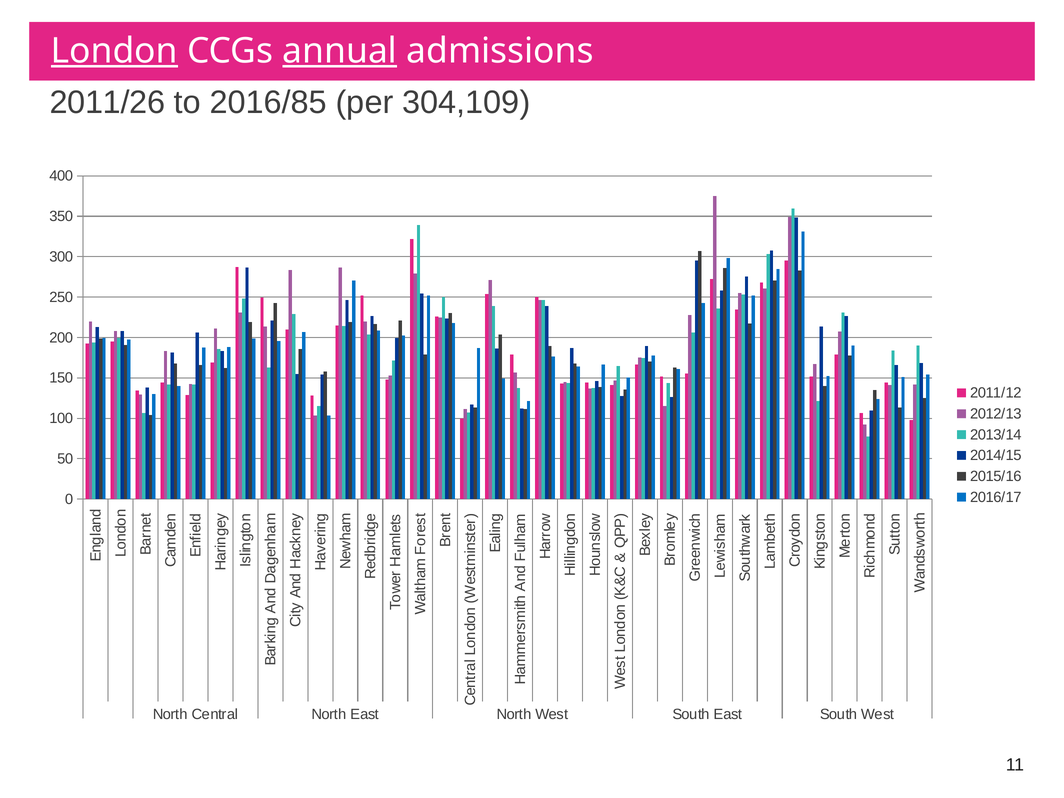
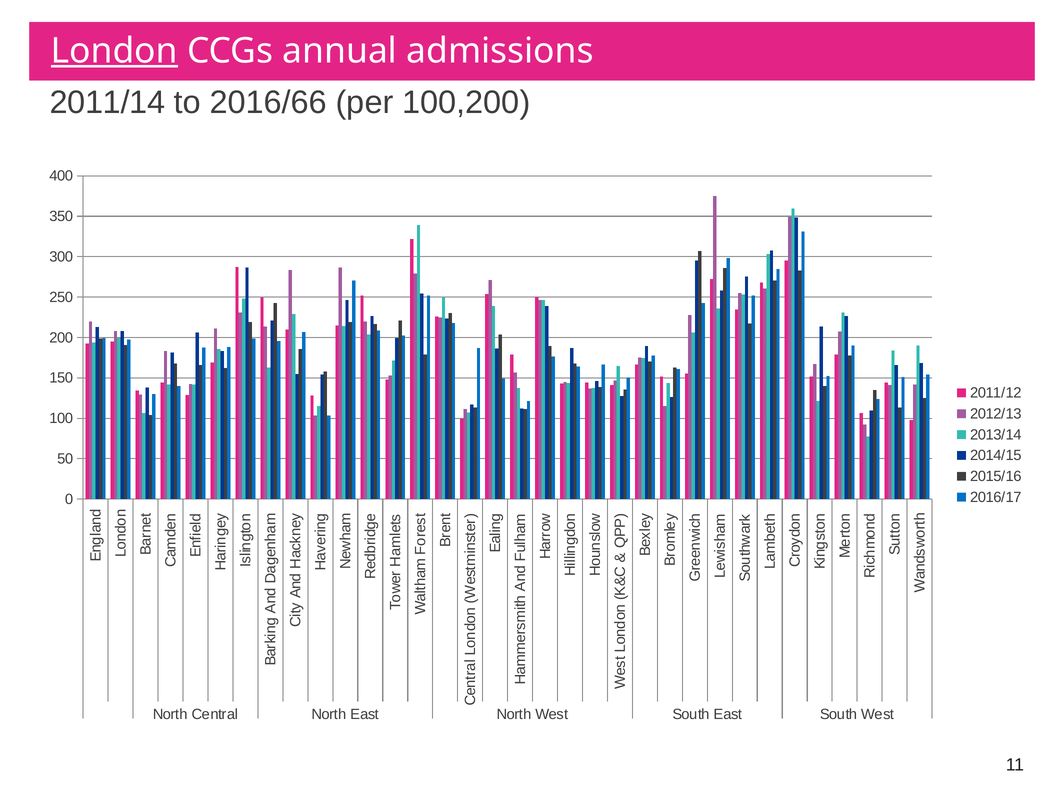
annual underline: present -> none
2011/26: 2011/26 -> 2011/14
2016/85: 2016/85 -> 2016/66
304,109: 304,109 -> 100,200
